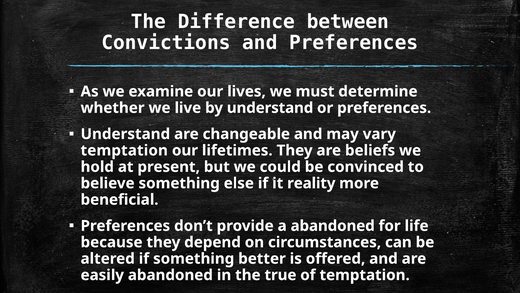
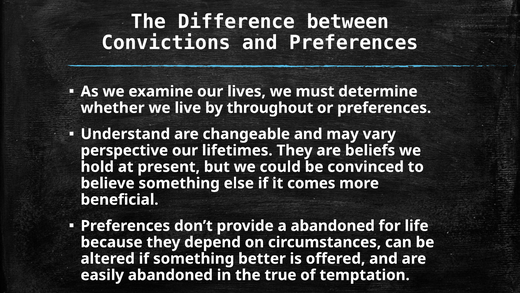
by understand: understand -> throughout
temptation at (124, 150): temptation -> perspective
reality: reality -> comes
